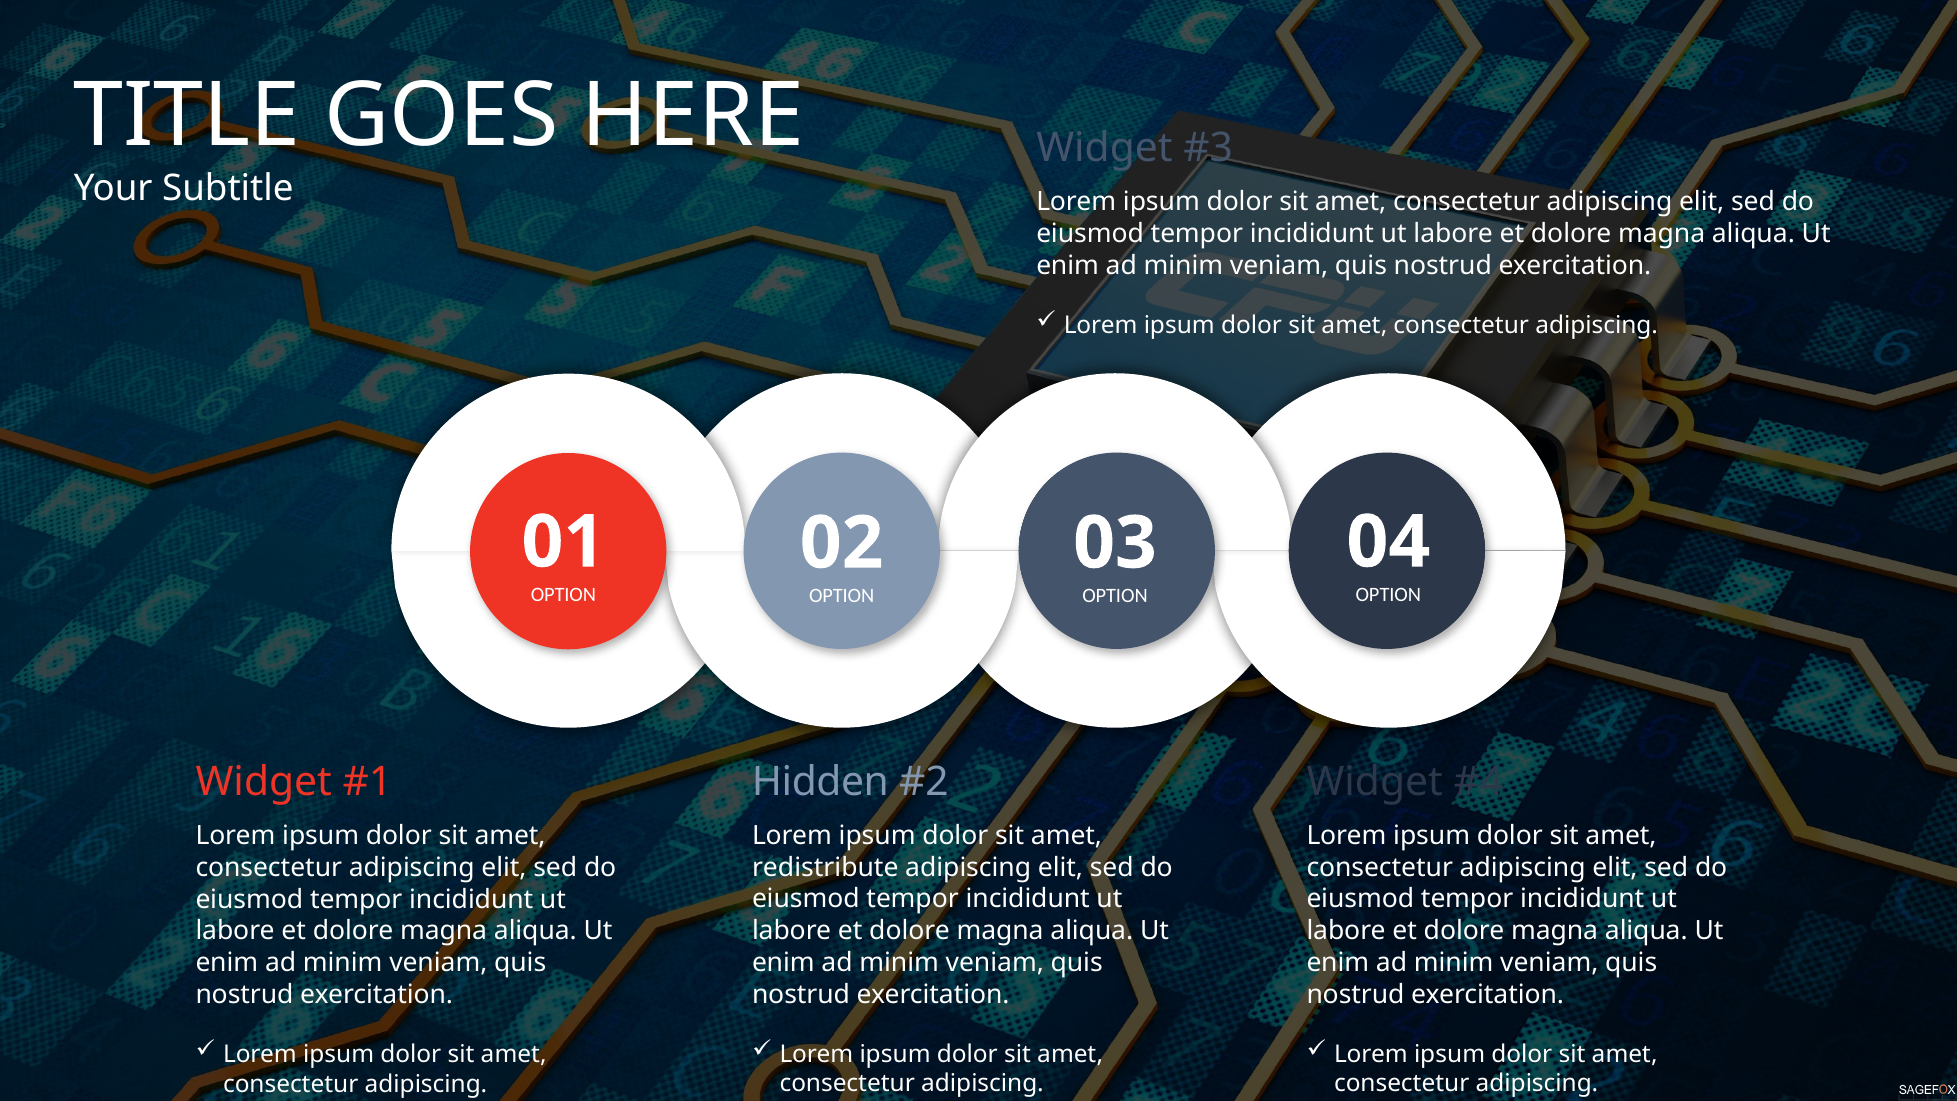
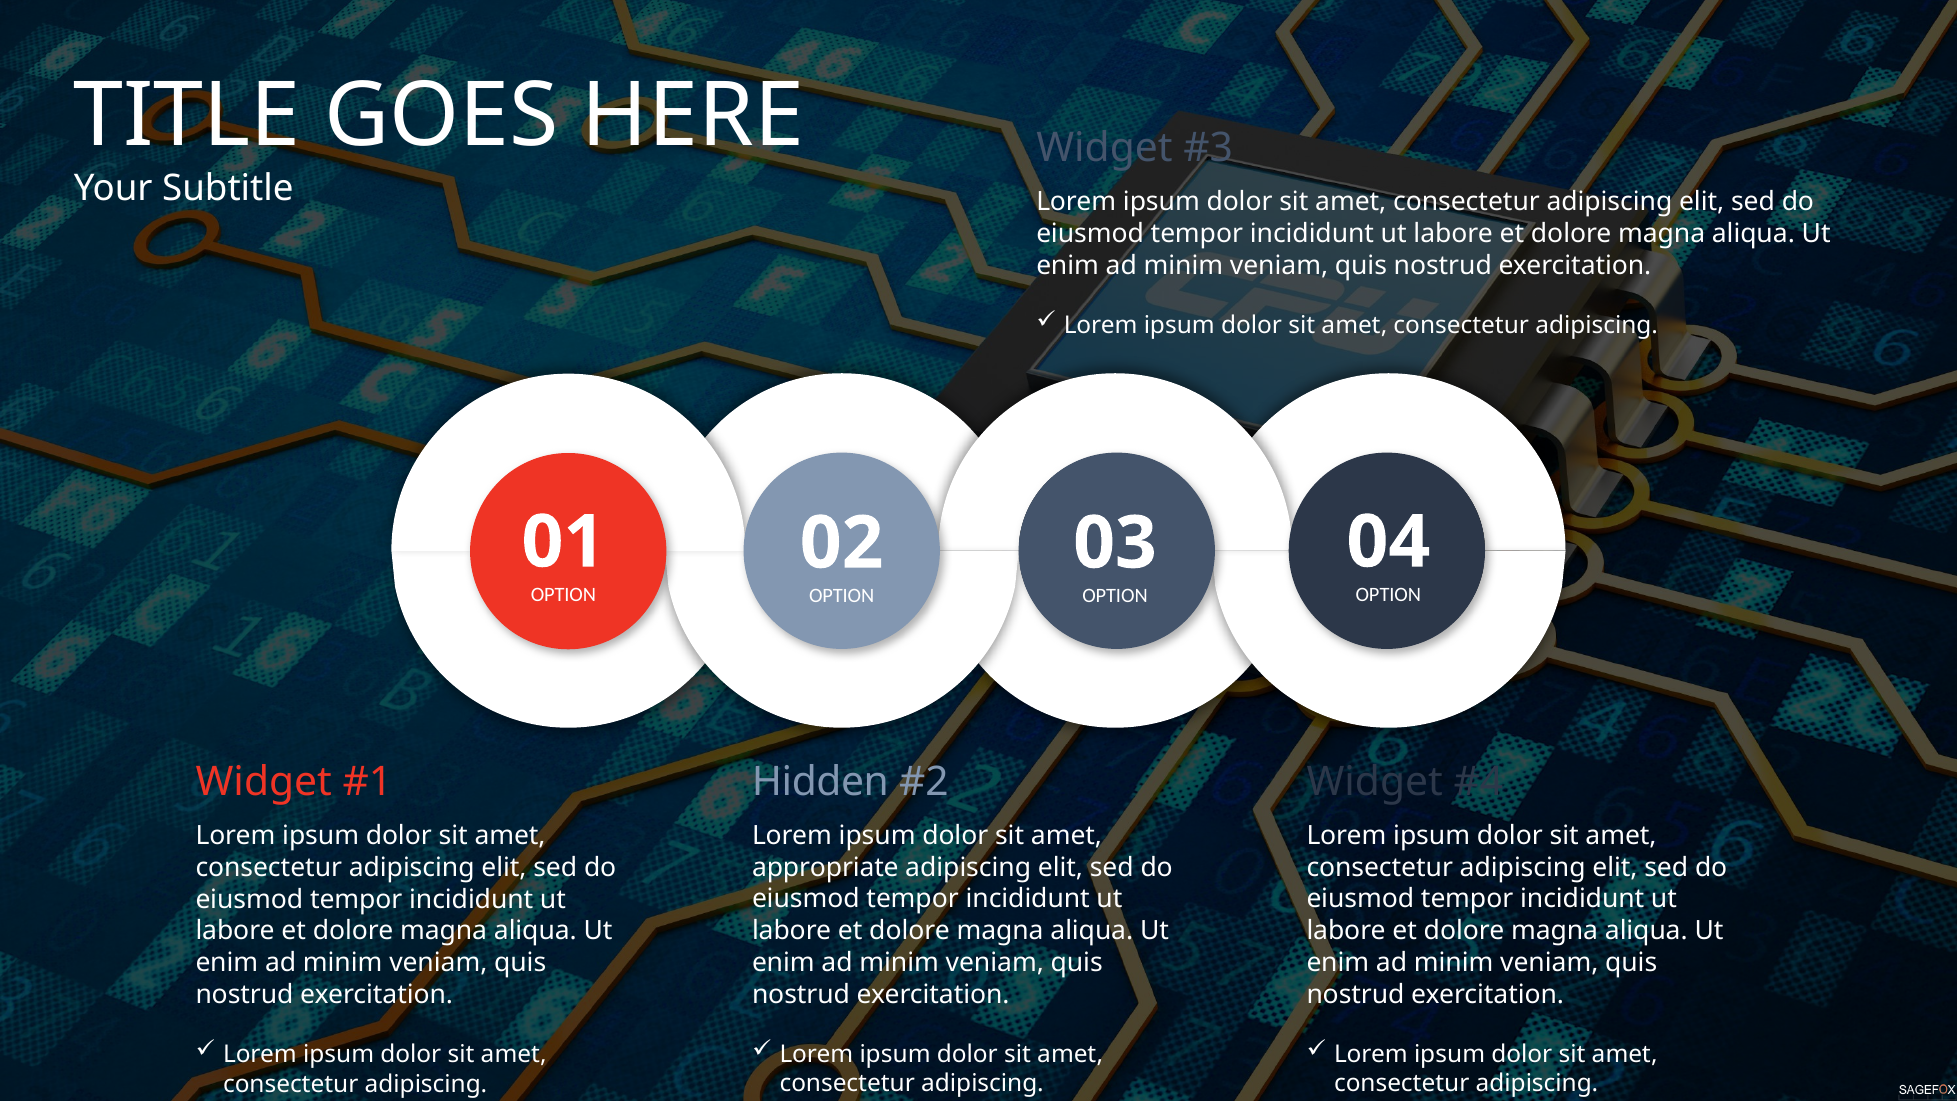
redistribute: redistribute -> appropriate
